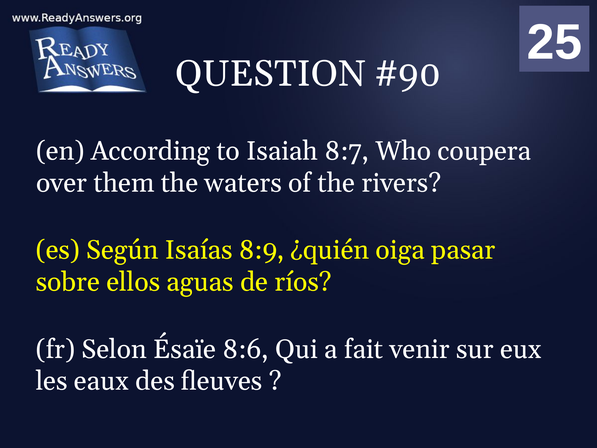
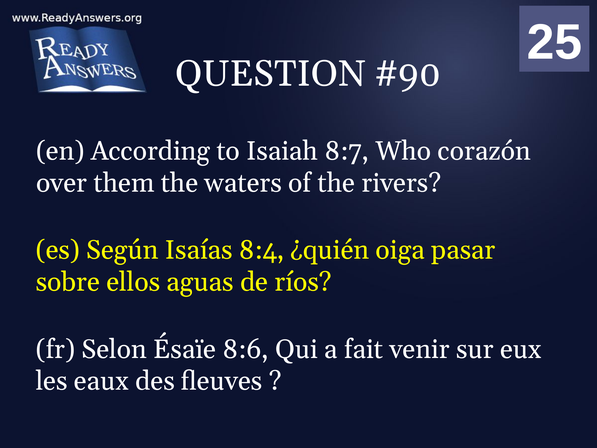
coupera: coupera -> corazón
8:9: 8:9 -> 8:4
